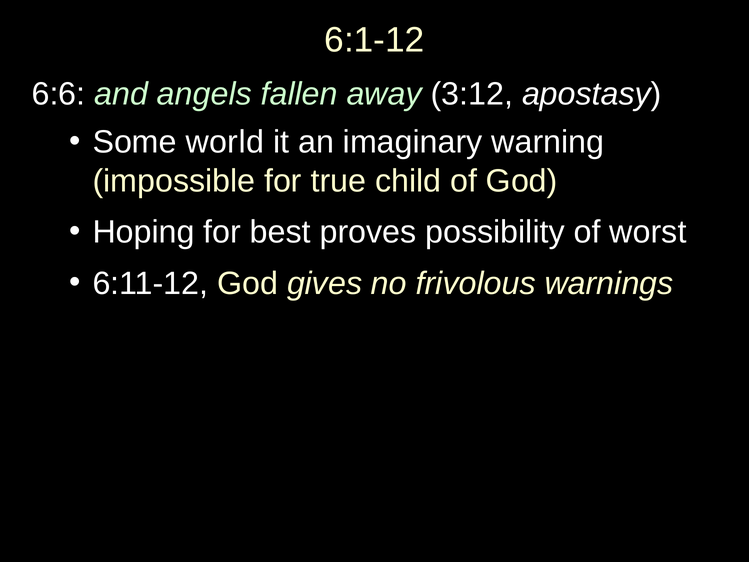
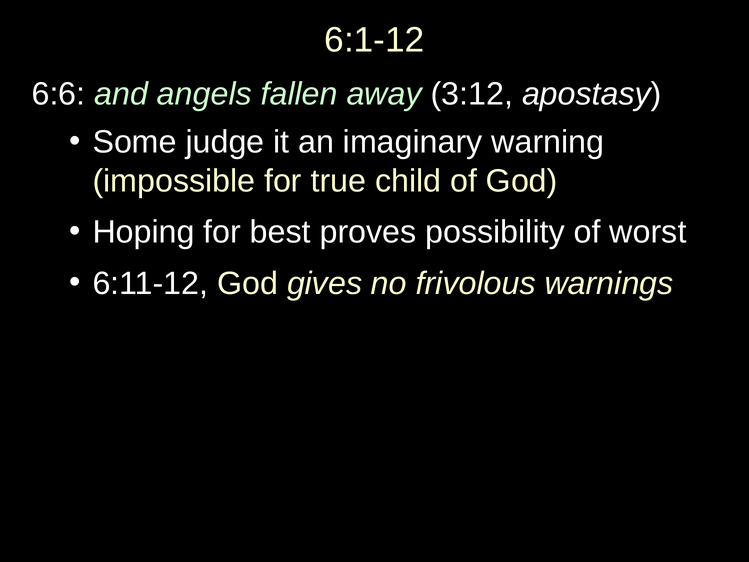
world: world -> judge
